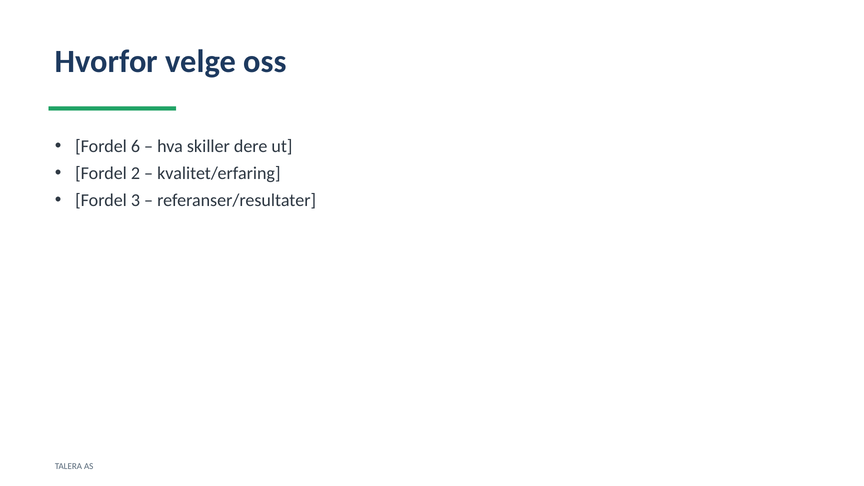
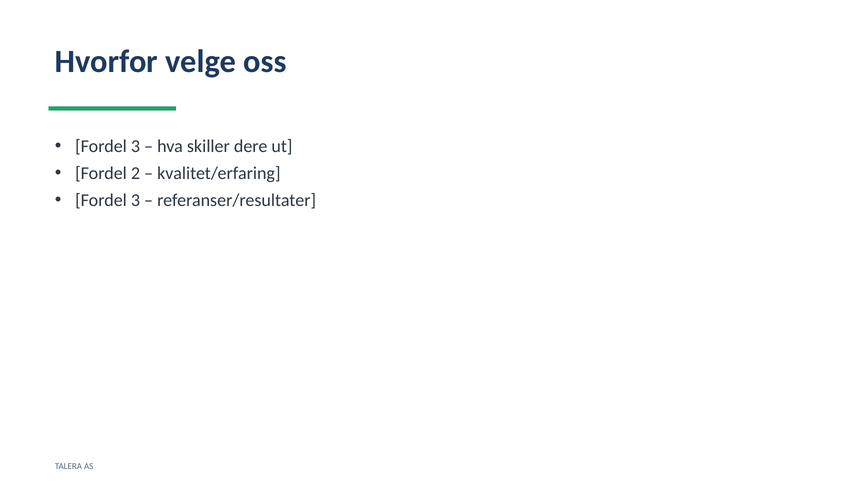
6 at (135, 146): 6 -> 3
